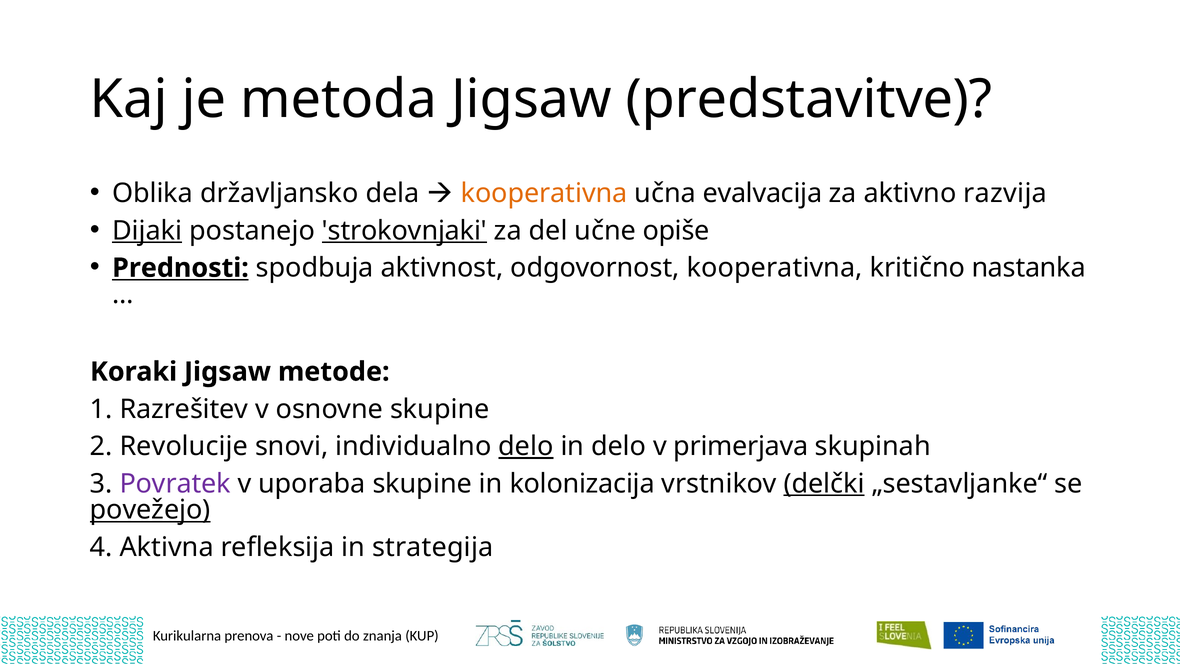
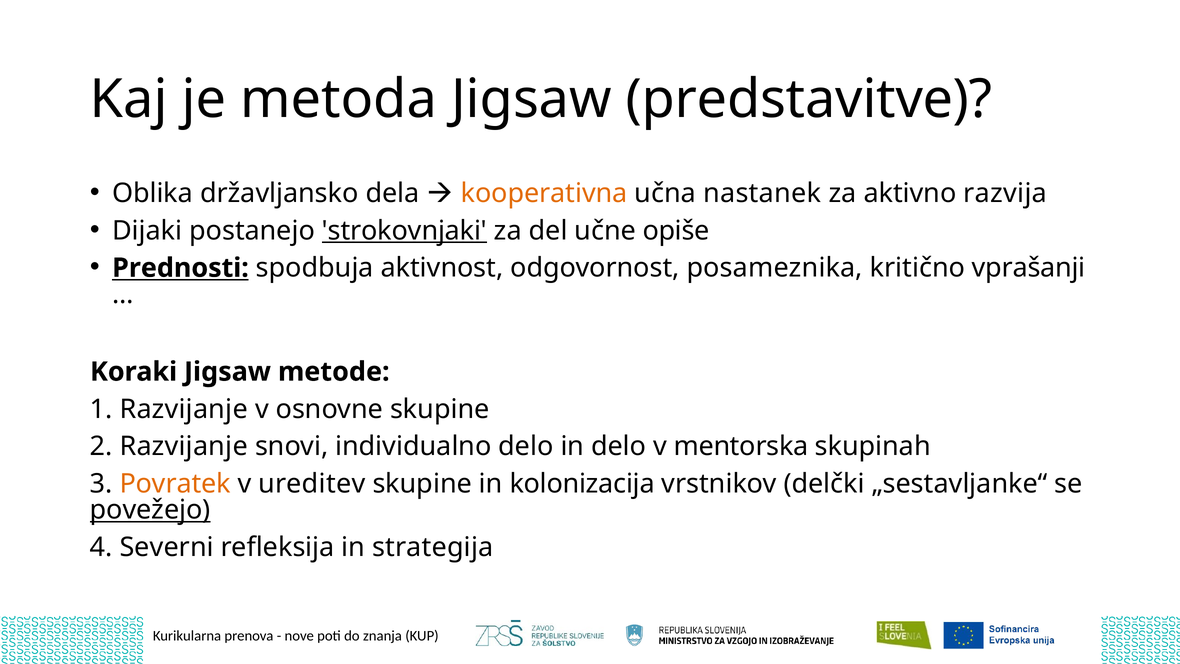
evalvacija: evalvacija -> nastanek
Dijaki underline: present -> none
odgovornost kooperativna: kooperativna -> posameznika
nastanka: nastanka -> vprašanji
1 Razrešitev: Razrešitev -> Razvijanje
2 Revolucije: Revolucije -> Razvijanje
delo at (526, 446) underline: present -> none
primerjava: primerjava -> mentorska
Povratek colour: purple -> orange
uporaba: uporaba -> ureditev
delčki underline: present -> none
Aktivna: Aktivna -> Severni
